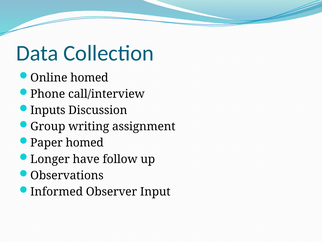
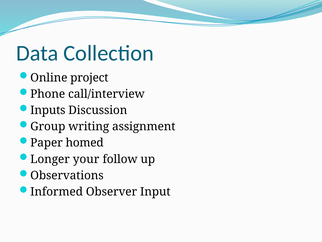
Online homed: homed -> project
have: have -> your
